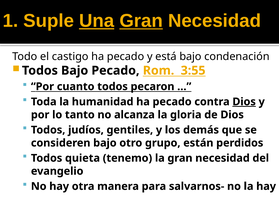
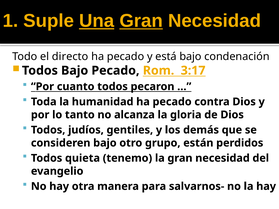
castigo: castigo -> directo
3:55: 3:55 -> 3:17
Dios at (244, 102) underline: present -> none
